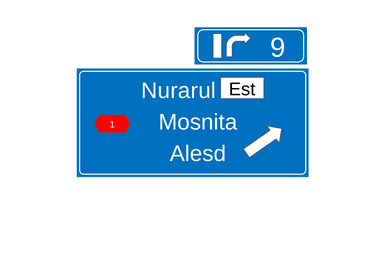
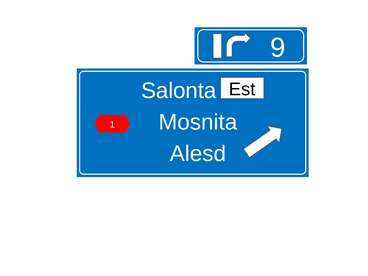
Nurarul: Nurarul -> Salonta
